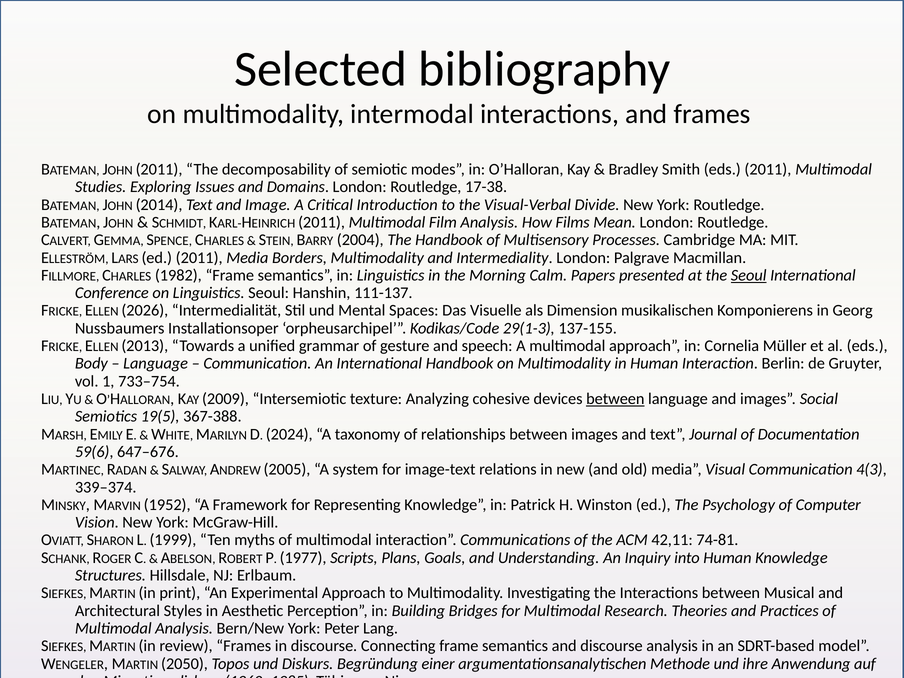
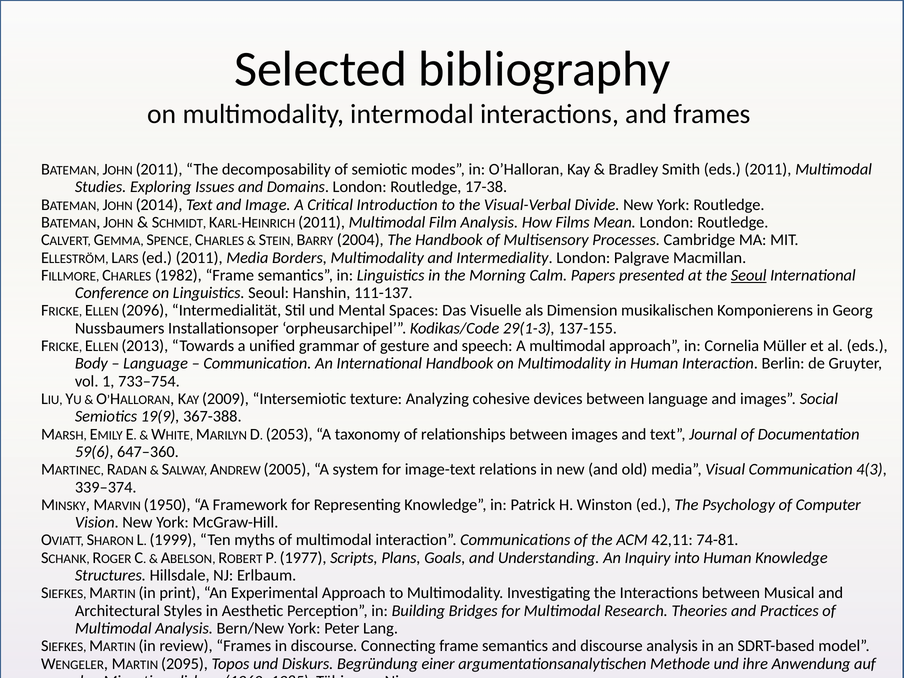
2026: 2026 -> 2096
between at (615, 399) underline: present -> none
19(5: 19(5 -> 19(9
2024: 2024 -> 2053
647–676: 647–676 -> 647–360
1952: 1952 -> 1950
2050: 2050 -> 2095
